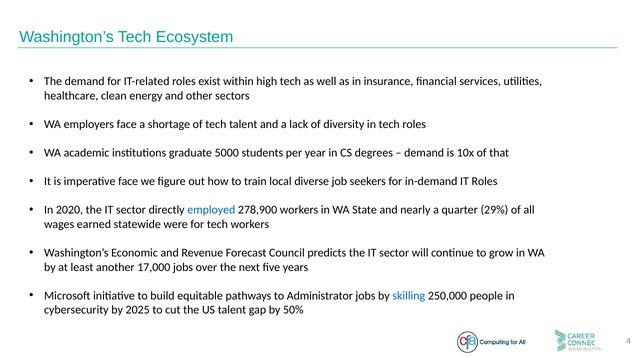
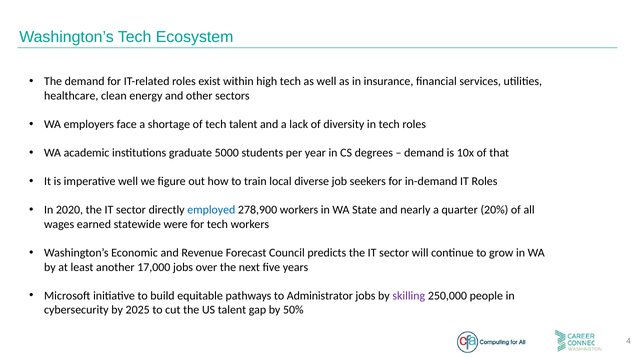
imperative face: face -> well
29%: 29% -> 20%
skilling colour: blue -> purple
